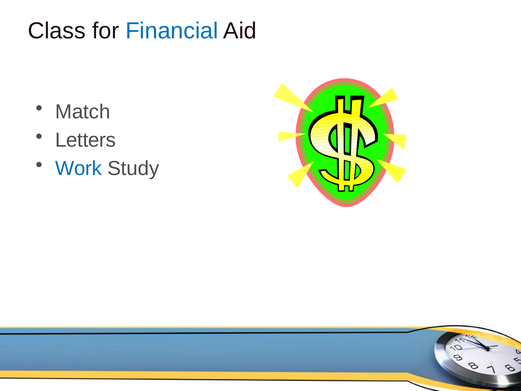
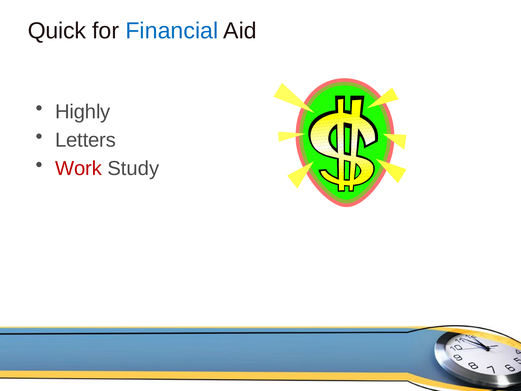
Class: Class -> Quick
Match: Match -> Highly
Work colour: blue -> red
